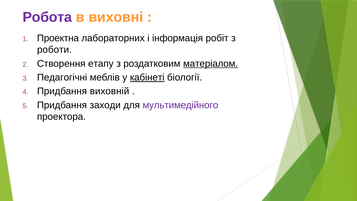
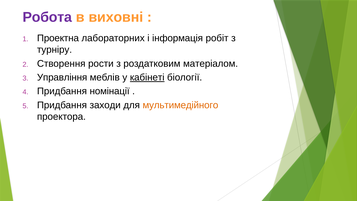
роботи: роботи -> турніру
етапу: етапу -> рости
матеріалом underline: present -> none
Педагогічні: Педагогічні -> Управління
виховній: виховній -> номінації
мультимедійного colour: purple -> orange
